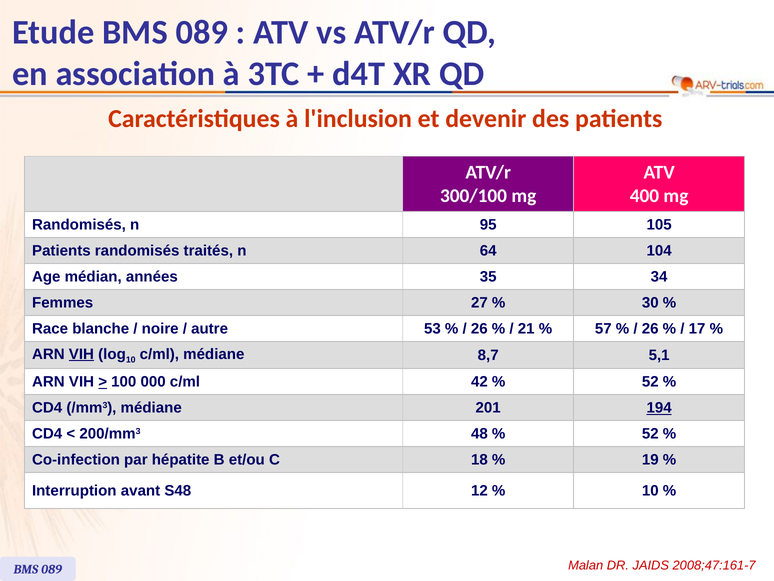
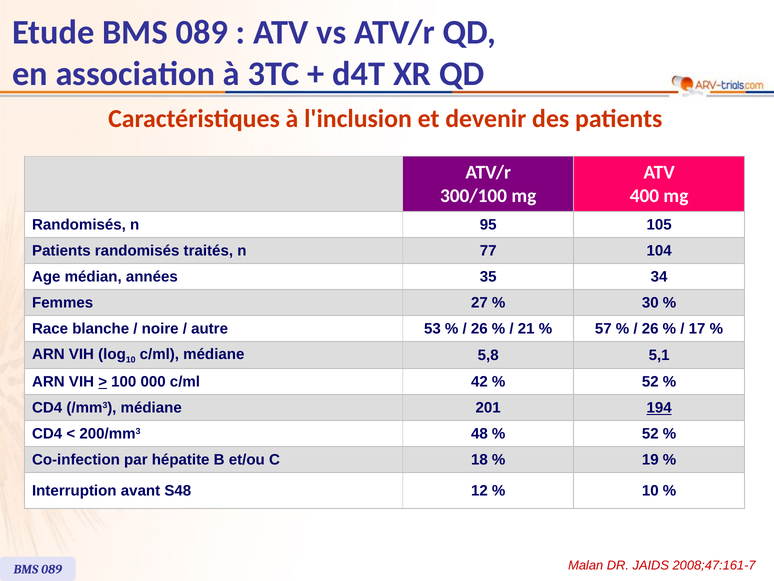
64: 64 -> 77
VIH at (81, 354) underline: present -> none
8,7: 8,7 -> 5,8
